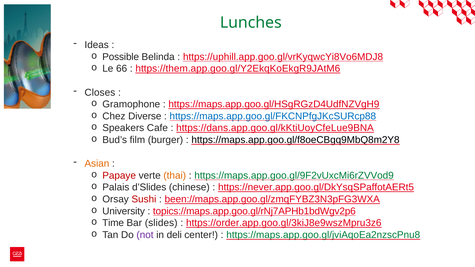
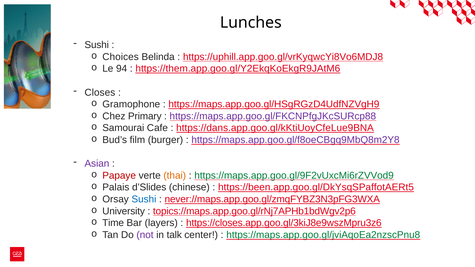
Lunches colour: green -> black
Ideas at (97, 45): Ideas -> Sushi
Possible: Possible -> Choices
66: 66 -> 94
Diverse: Diverse -> Primary
https://maps.app.goo.gl/FKCNPfgJKcSURcp88 colour: blue -> purple
Speakers: Speakers -> Samourai
https://maps.app.goo.gl/f8oeCBgq9MbQ8m2Y8 colour: black -> purple
Asian colour: orange -> purple
https://never.app.goo.gl/DkYsqSPaffotAERt5: https://never.app.goo.gl/DkYsqSPaffotAERt5 -> https://been.app.goo.gl/DkYsqSPaffotAERt5
Sushi at (144, 199) colour: red -> blue
been://maps.app.goo.gl/zmqFYBZ3N3pFG3WXA: been://maps.app.goo.gl/zmqFYBZ3N3pFG3WXA -> never://maps.app.goo.gl/zmqFYBZ3N3pFG3WXA
slides: slides -> layers
https://order.app.goo.gl/3kiJ8e9wszMpru3z6: https://order.app.goo.gl/3kiJ8e9wszMpru3z6 -> https://closes.app.goo.gl/3kiJ8e9wszMpru3z6
deli: deli -> talk
